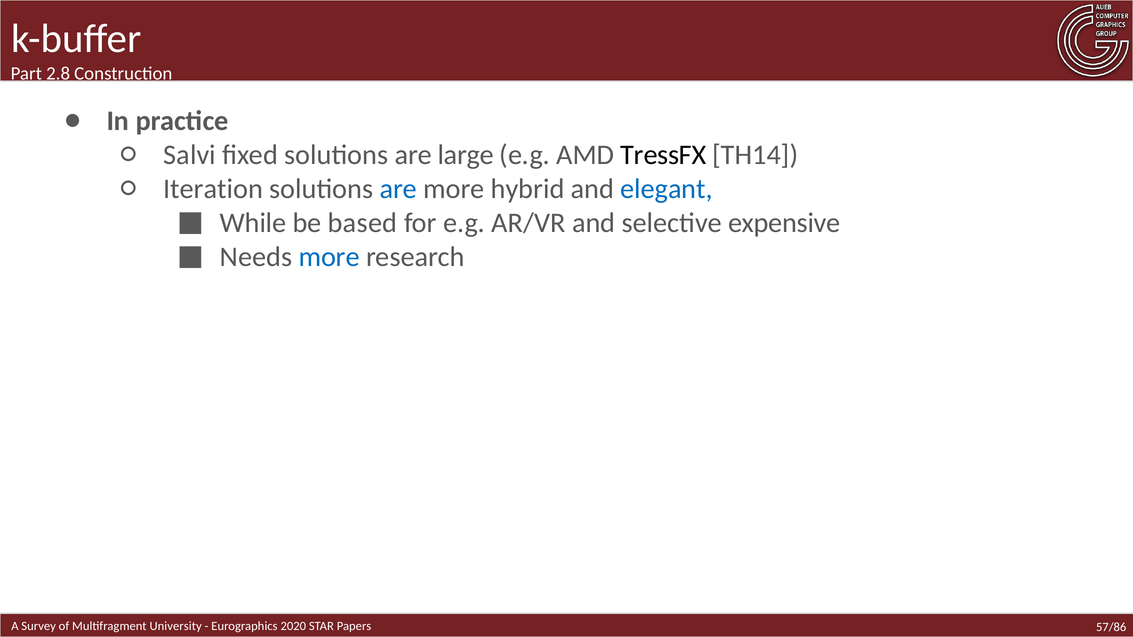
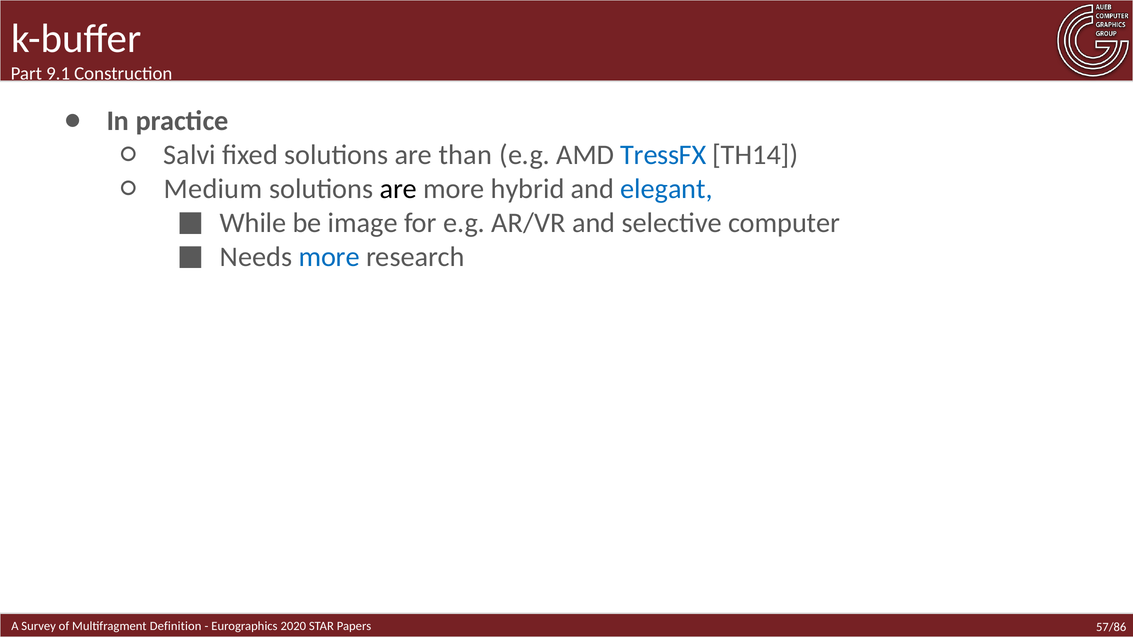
2.8: 2.8 -> 9.1
large: large -> than
TressFX colour: black -> blue
Iteration: Iteration -> Medium
are at (398, 189) colour: blue -> black
based: based -> image
expensive: expensive -> computer
University: University -> Definition
